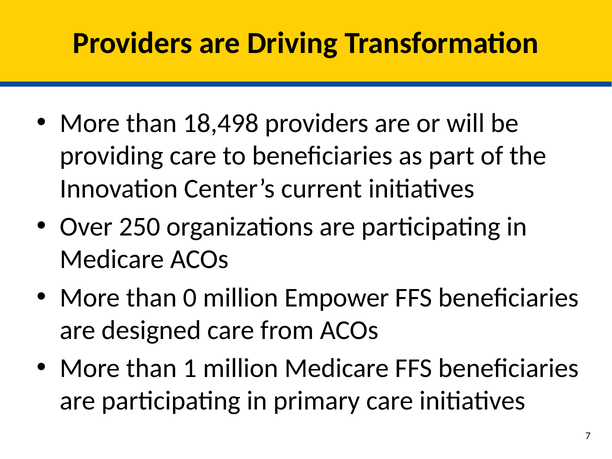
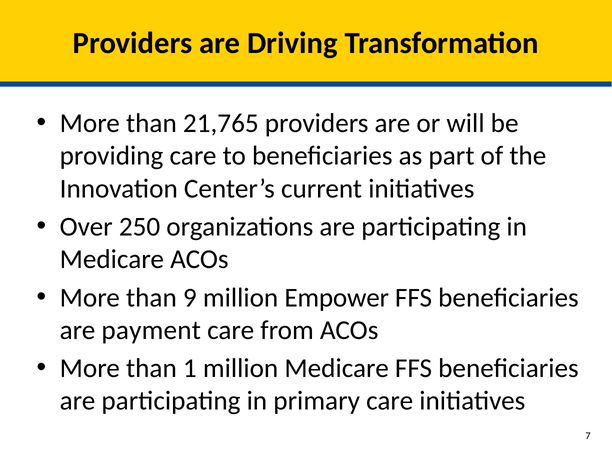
18,498: 18,498 -> 21,765
0: 0 -> 9
designed: designed -> payment
